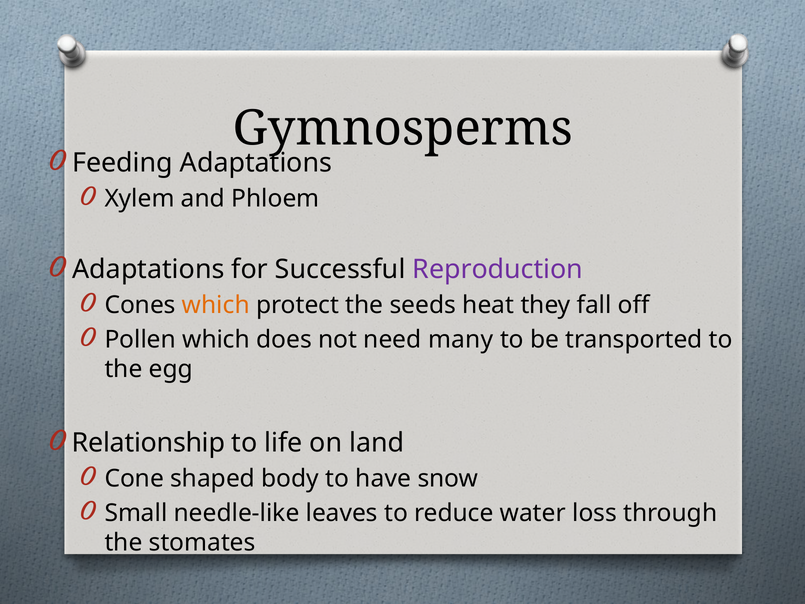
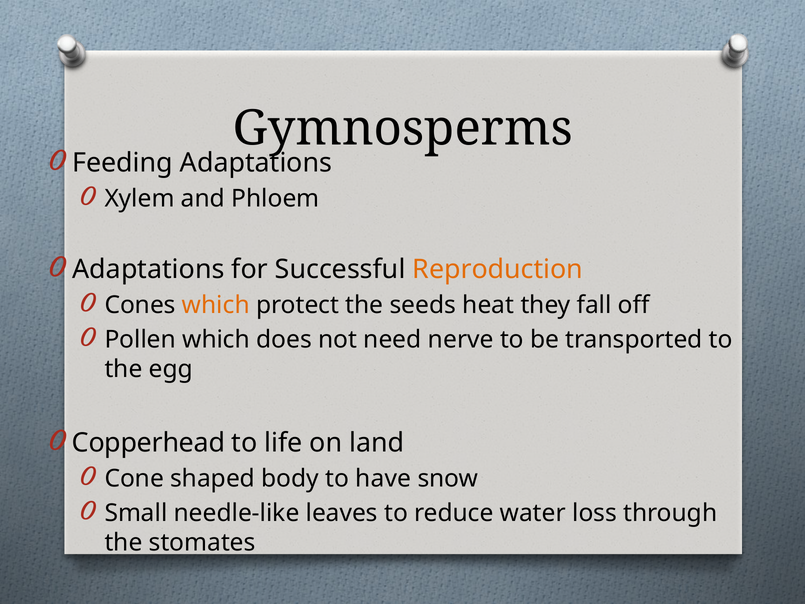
Reproduction colour: purple -> orange
many: many -> nerve
Relationship: Relationship -> Copperhead
